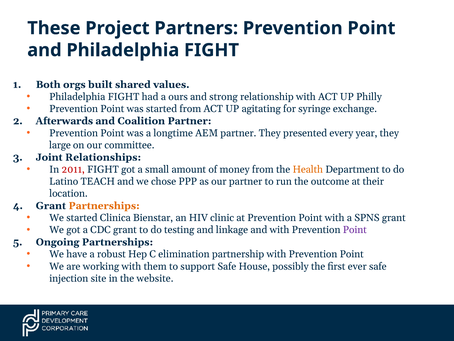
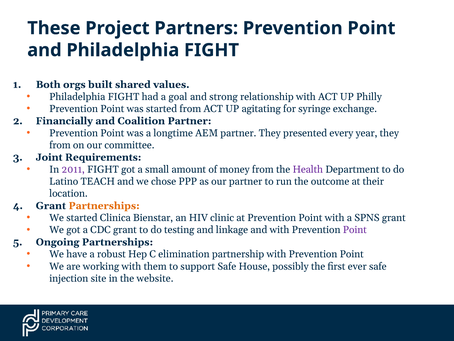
ours: ours -> goal
Afterwards: Afterwards -> Financially
large at (60, 145): large -> from
Relationships: Relationships -> Requirements
2011 colour: red -> purple
Health colour: orange -> purple
